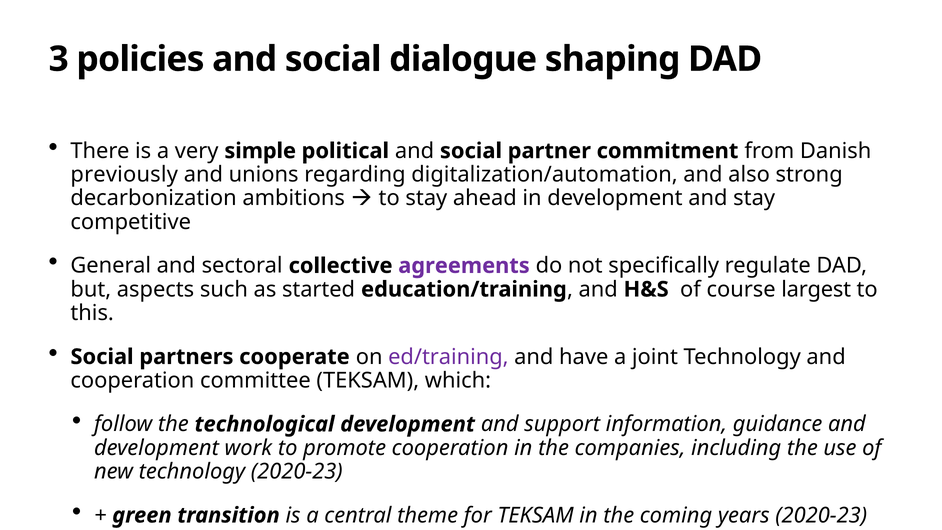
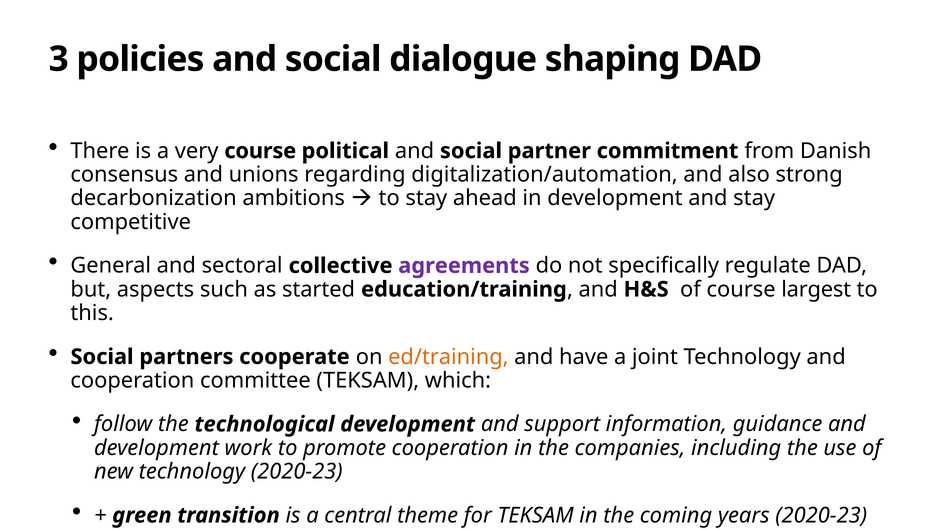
very simple: simple -> course
previously: previously -> consensus
ed/training colour: purple -> orange
